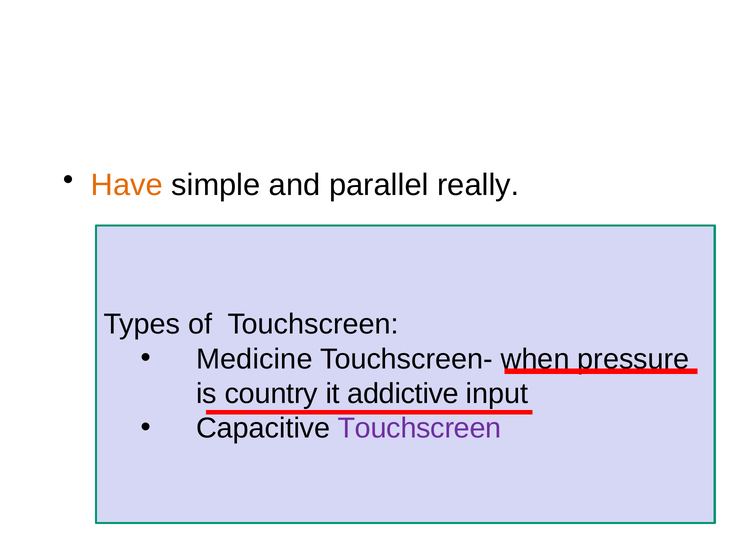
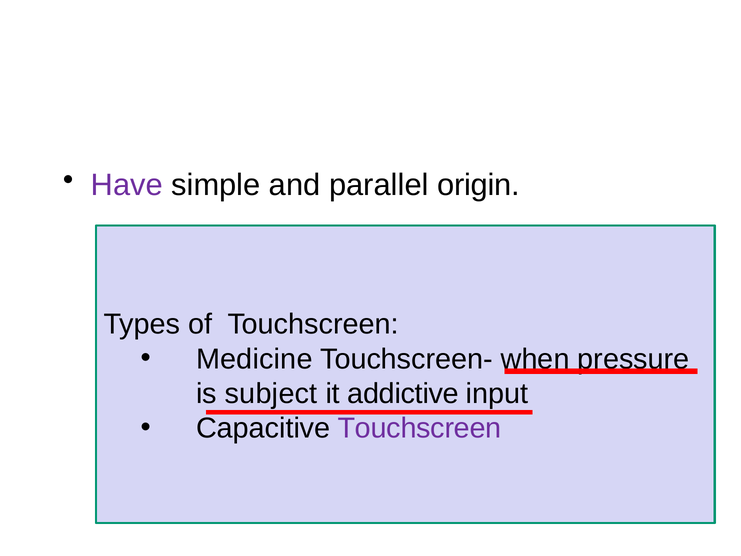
Have colour: orange -> purple
really: really -> origin
country: country -> subject
